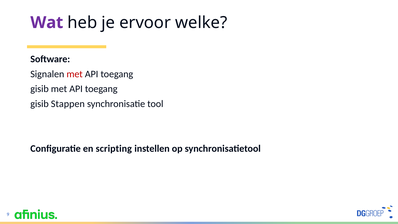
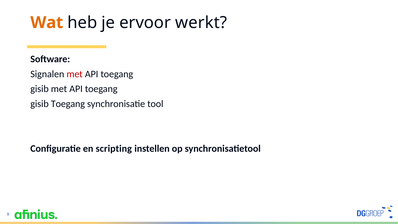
Wat colour: purple -> orange
welke: welke -> werkt
gisib Stappen: Stappen -> Toegang
